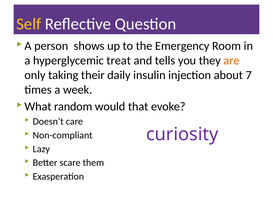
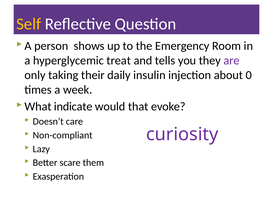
are colour: orange -> purple
7: 7 -> 0
random: random -> indicate
